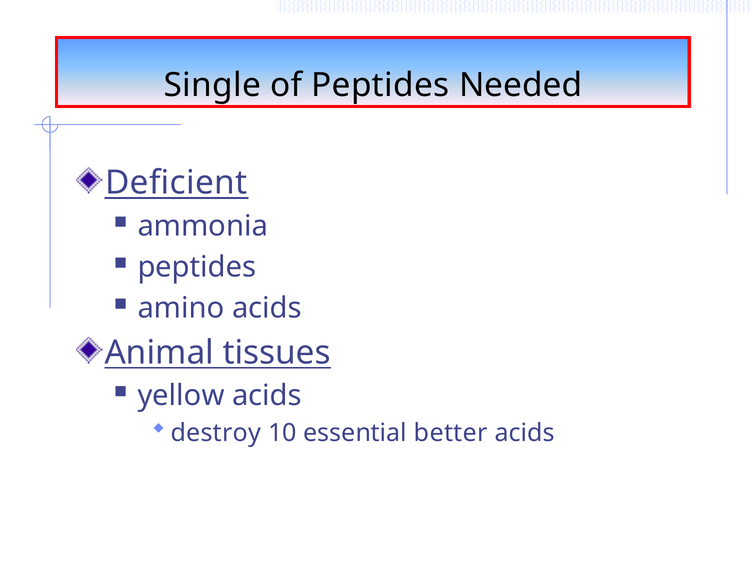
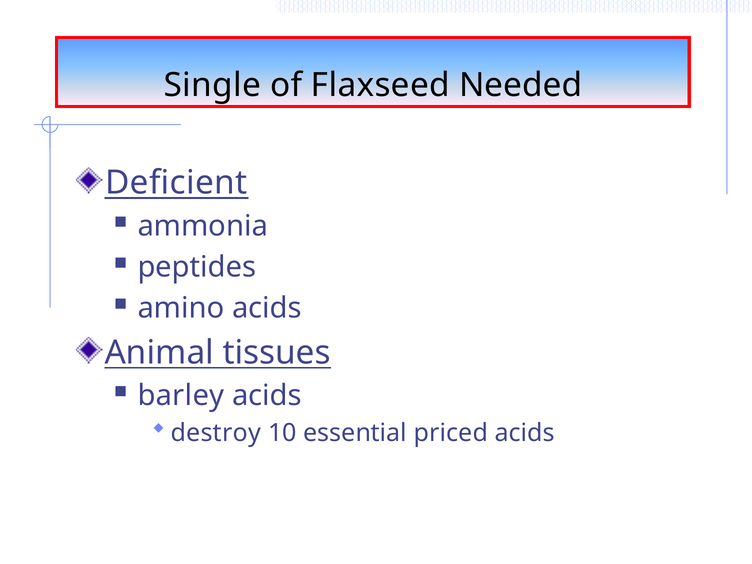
of Peptides: Peptides -> Flaxseed
yellow: yellow -> barley
better: better -> priced
